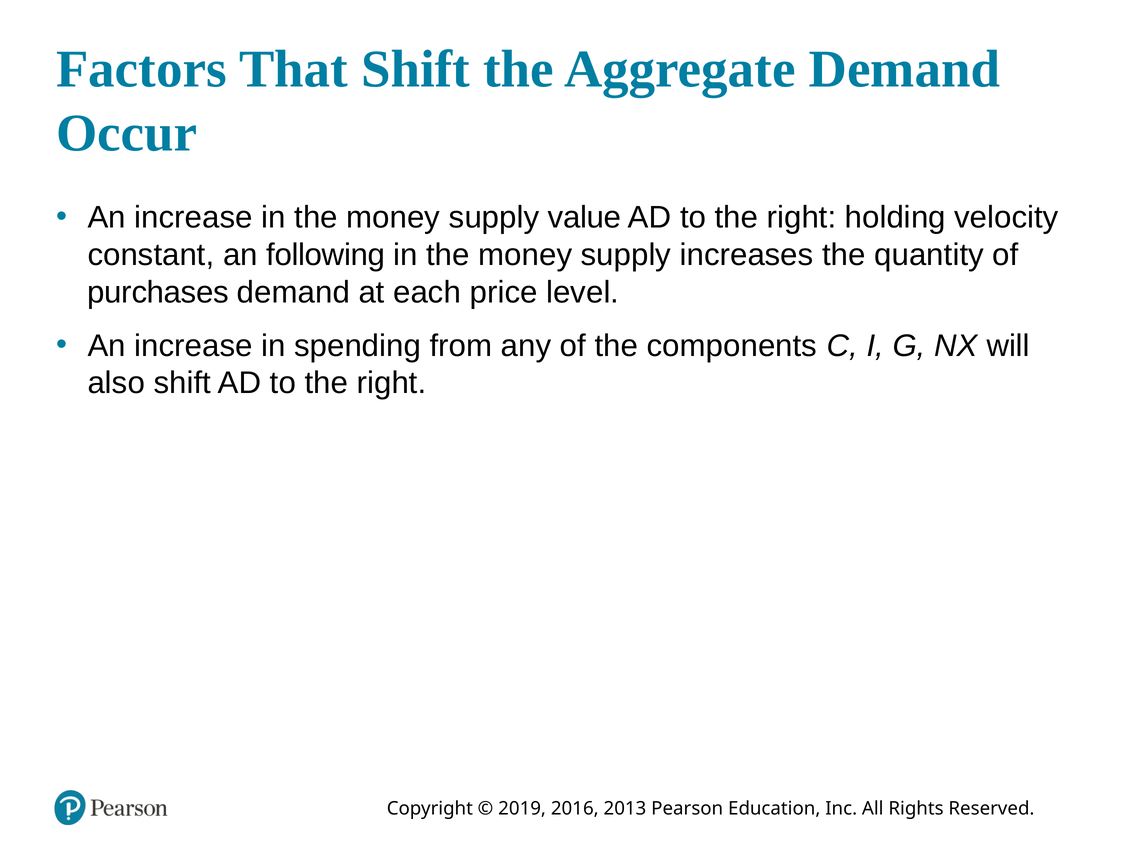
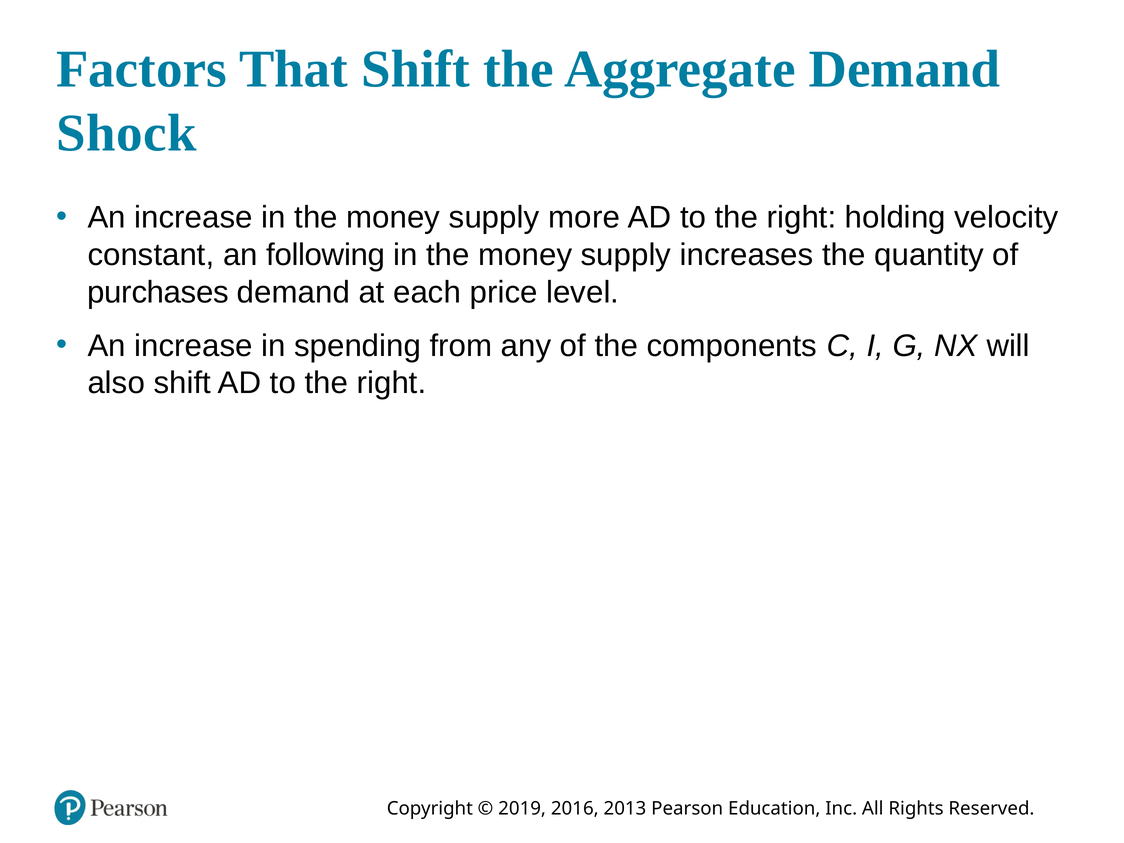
Occur: Occur -> Shock
value: value -> more
